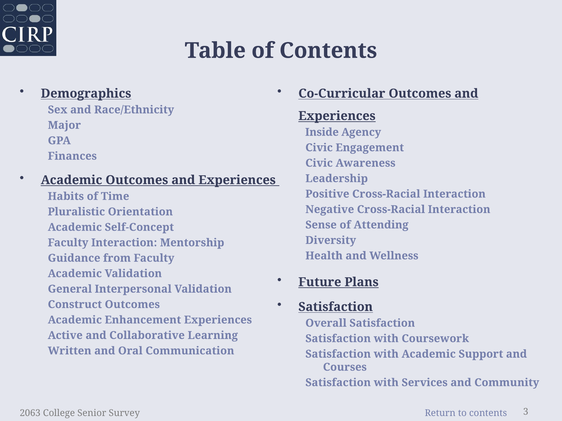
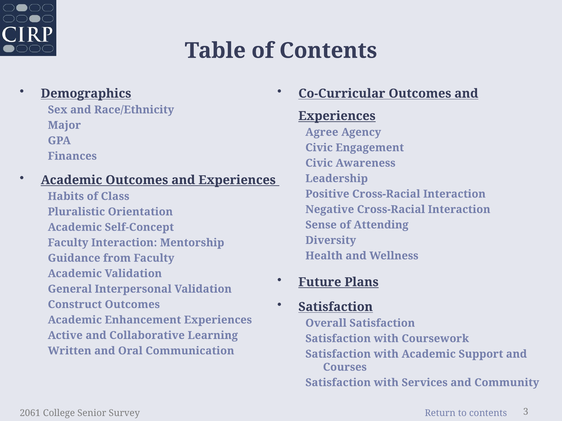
Inside: Inside -> Agree
Time: Time -> Class
2063: 2063 -> 2061
